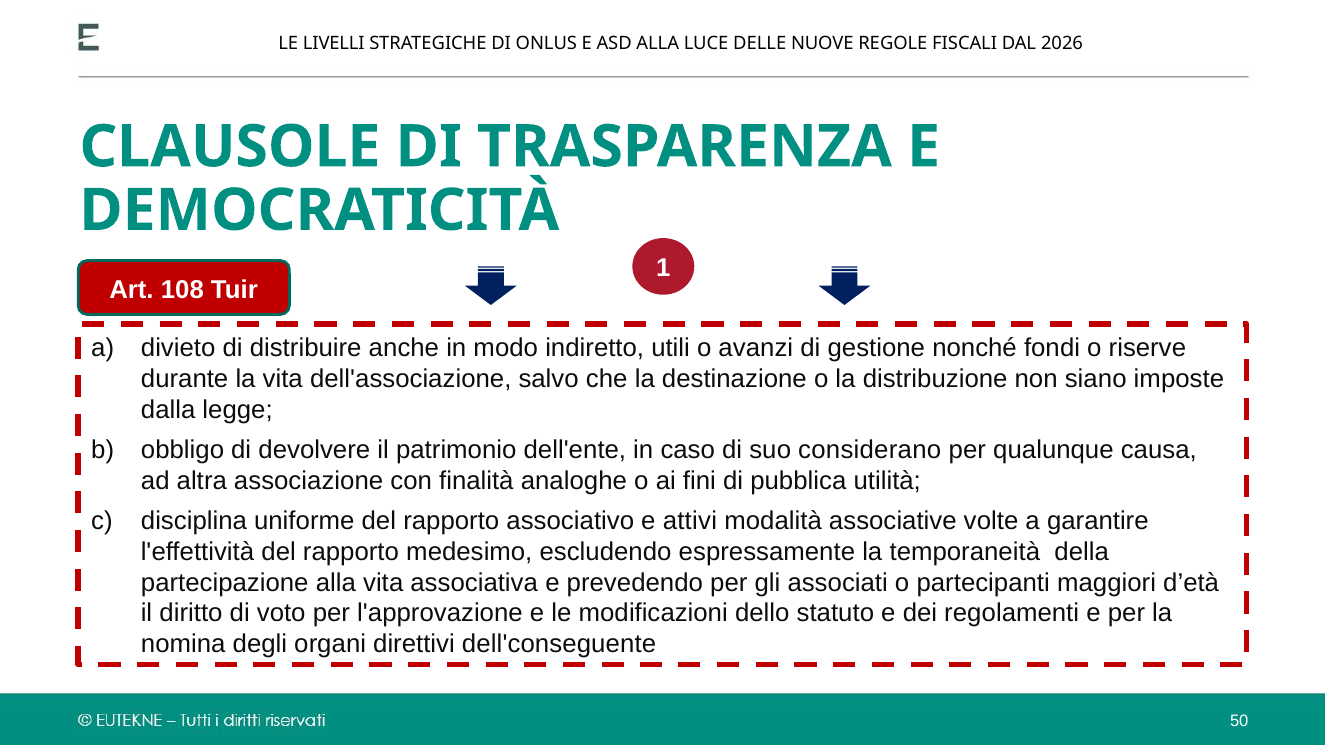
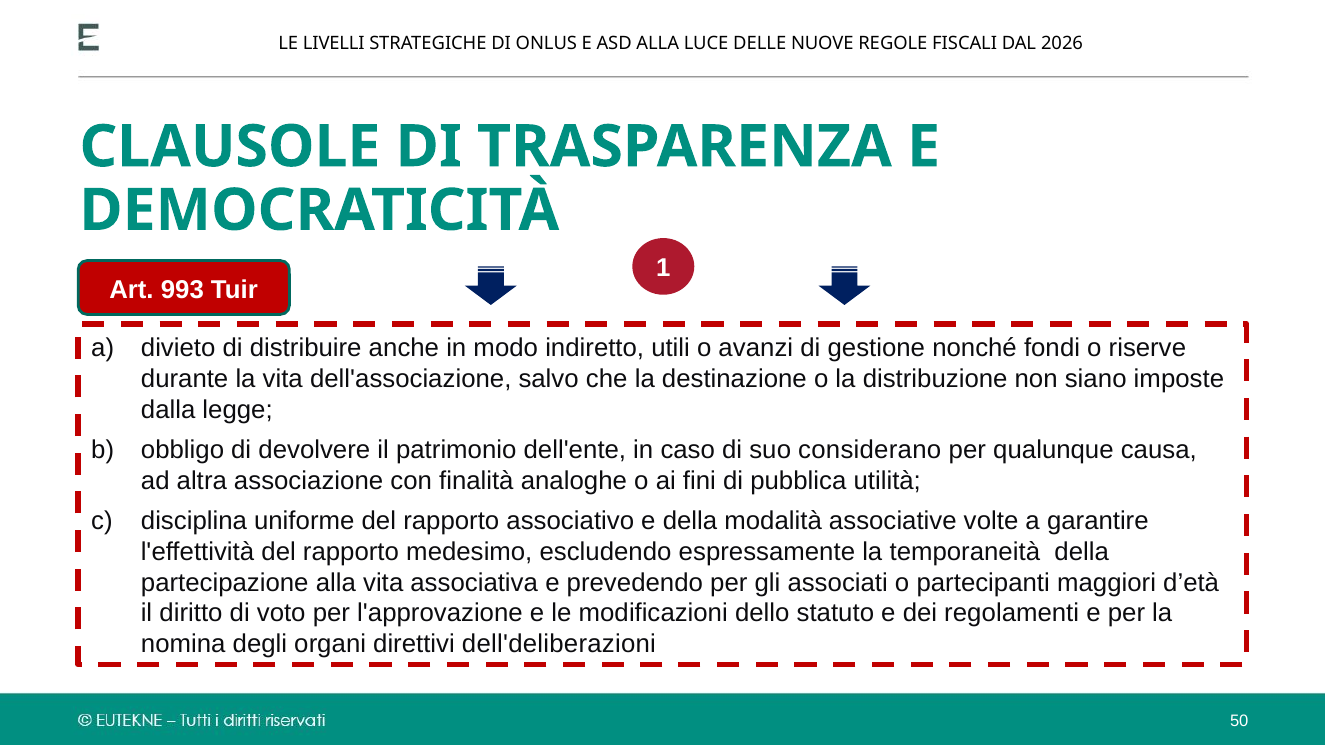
108: 108 -> 993
e attivi: attivi -> della
dell'conseguente: dell'conseguente -> dell'deliberazioni
